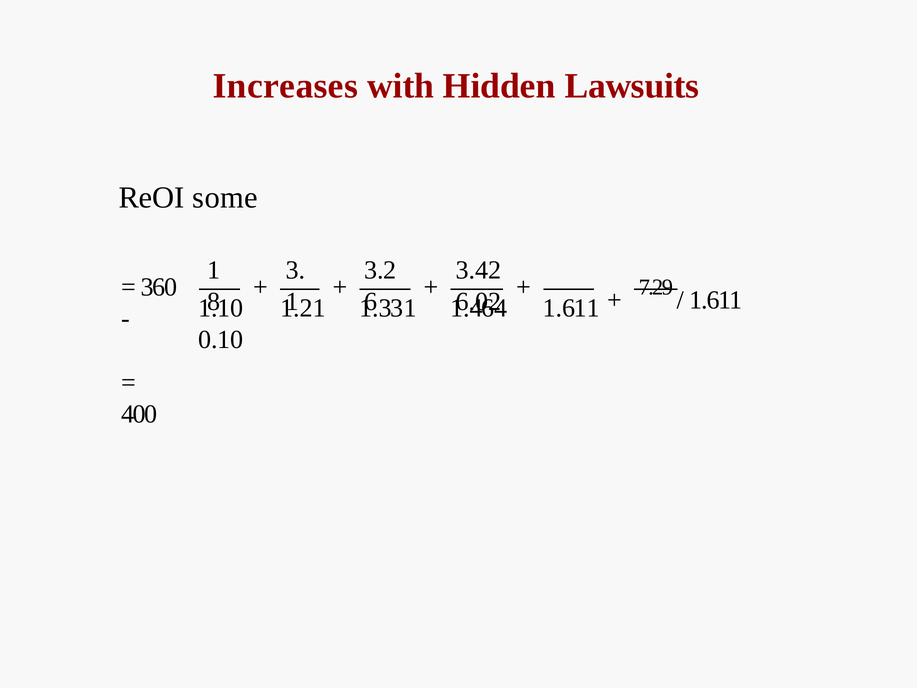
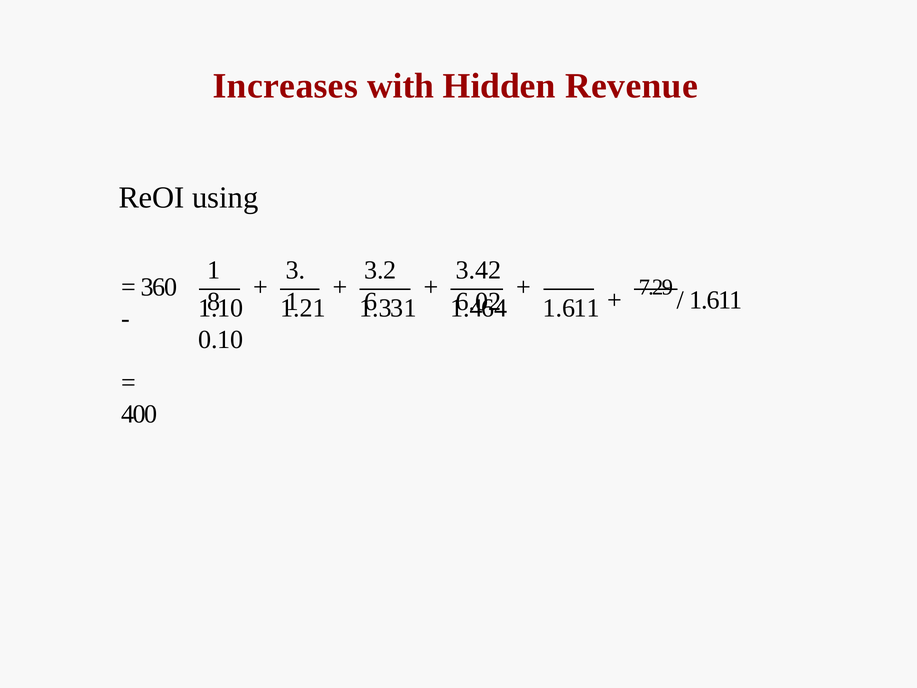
Lawsuits: Lawsuits -> Revenue
some: some -> using
